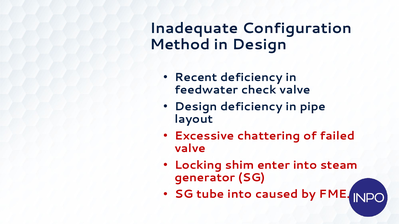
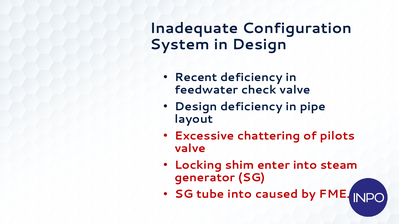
Method: Method -> System
failed: failed -> pilots
